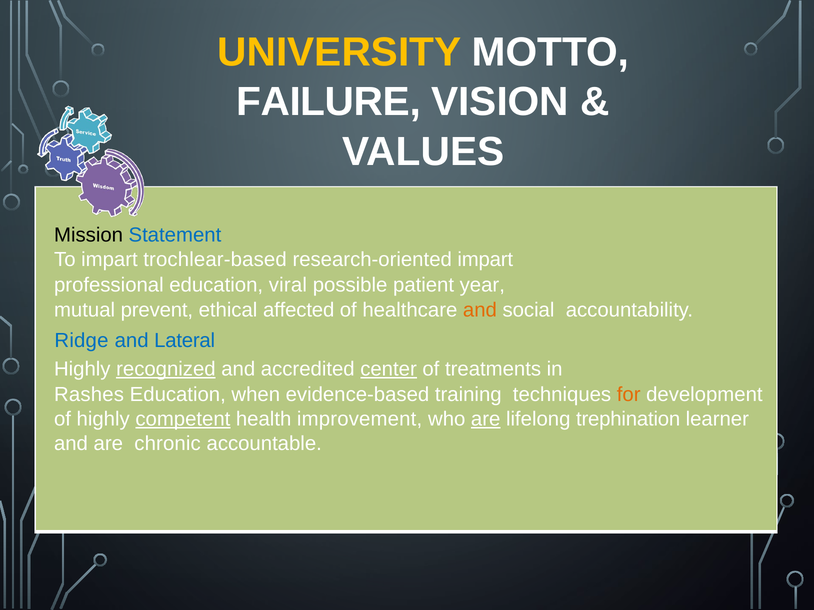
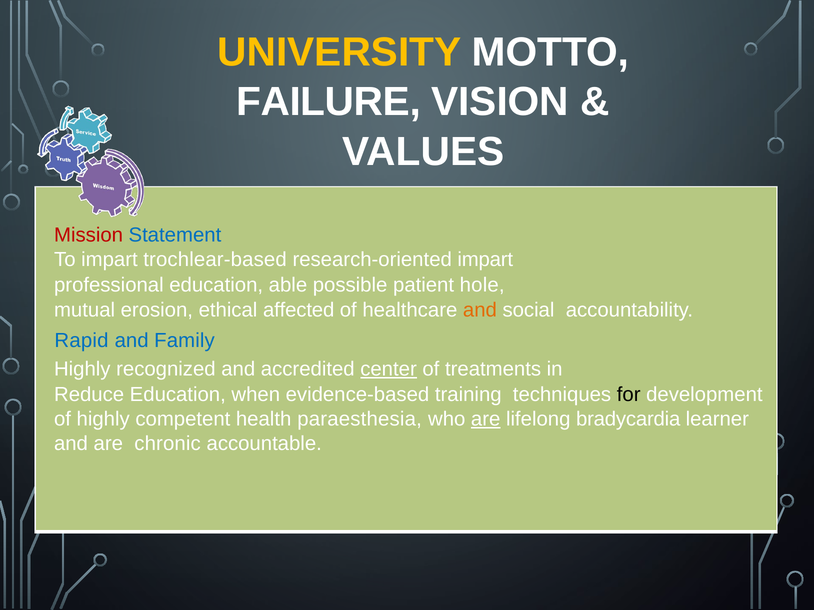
Mission colour: black -> red
viral: viral -> able
year: year -> hole
prevent: prevent -> erosion
Ridge: Ridge -> Rapid
Lateral: Lateral -> Family
recognized underline: present -> none
Rashes: Rashes -> Reduce
for colour: orange -> black
competent underline: present -> none
improvement: improvement -> paraesthesia
trephination: trephination -> bradycardia
